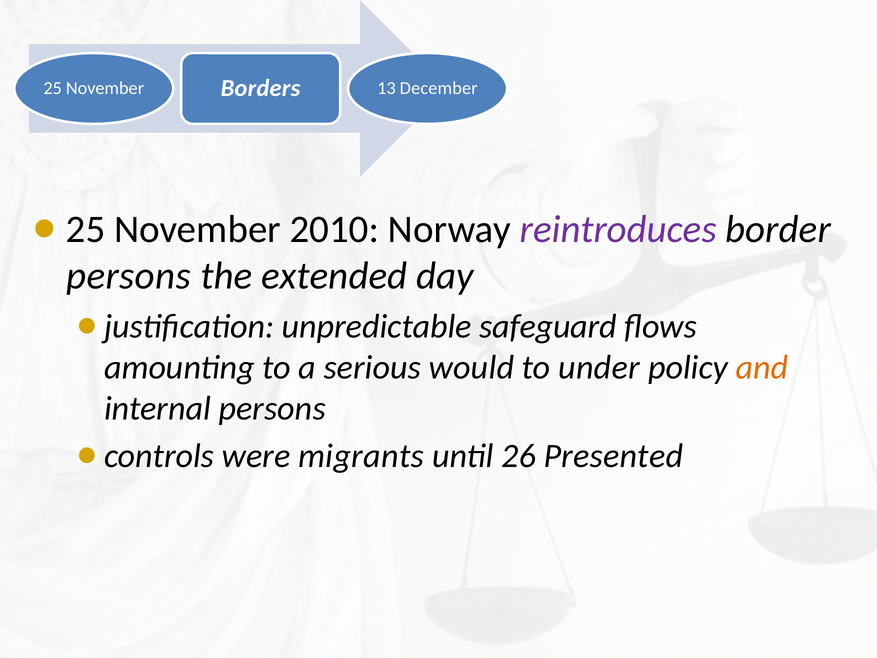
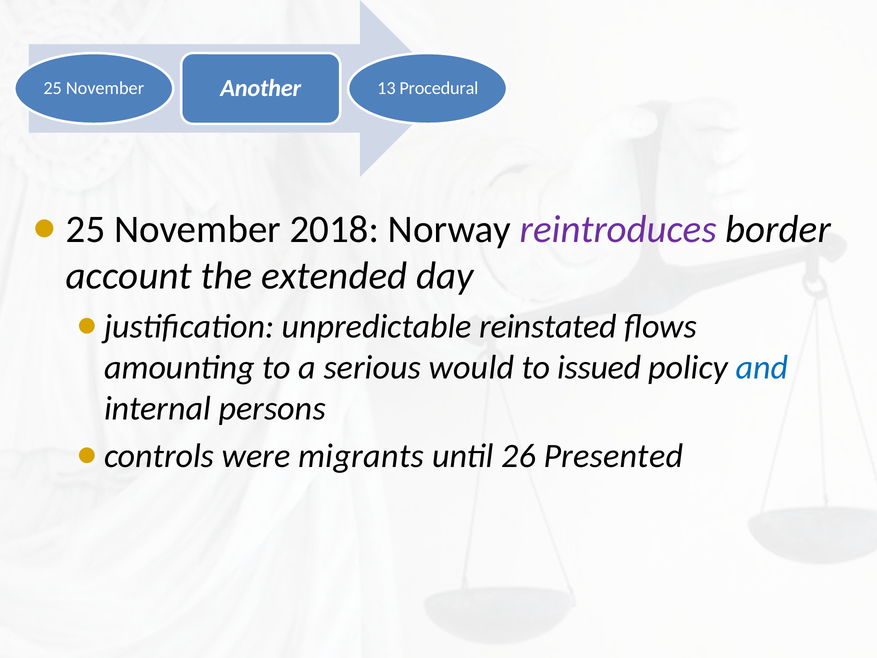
Borders: Borders -> Another
December: December -> Procedural
2010: 2010 -> 2018
persons at (129, 276): persons -> account
safeguard: safeguard -> reinstated
under: under -> issued
and colour: orange -> blue
